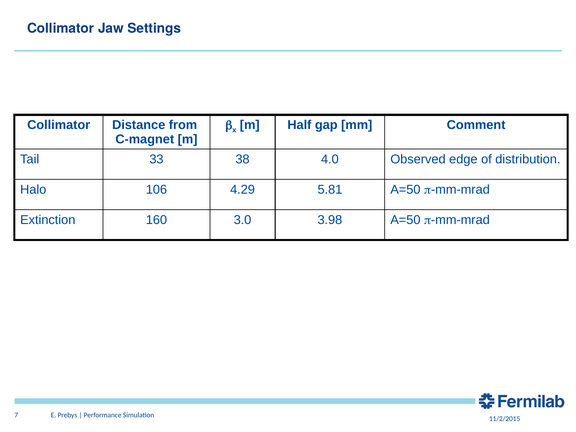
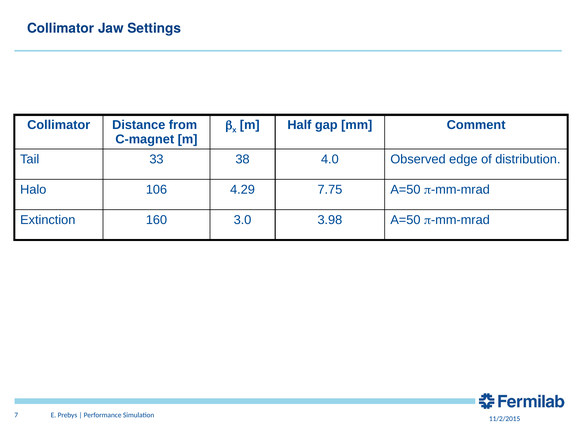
5.81: 5.81 -> 7.75
